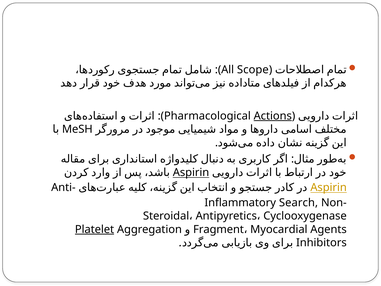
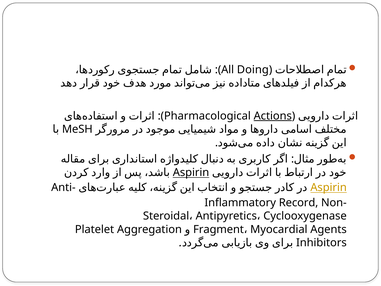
Scope: Scope -> Doing
Search: Search -> Record
Platelet underline: present -> none
